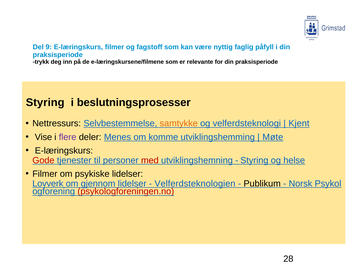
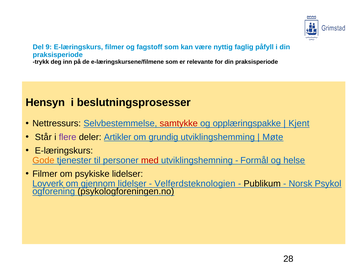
Styring at (45, 102): Styring -> Hensyn
samtykke colour: orange -> red
velferdsteknologi: velferdsteknologi -> opplæringspakke
Vise: Vise -> Står
Menes: Menes -> Artikler
komme: komme -> grundig
Gode colour: red -> orange
Styring at (254, 160): Styring -> Formål
psykologforeningen.no colour: red -> black
